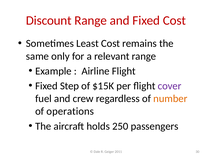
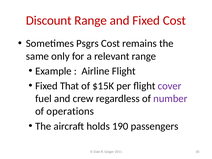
Least: Least -> Psgrs
Step: Step -> That
number colour: orange -> purple
250: 250 -> 190
